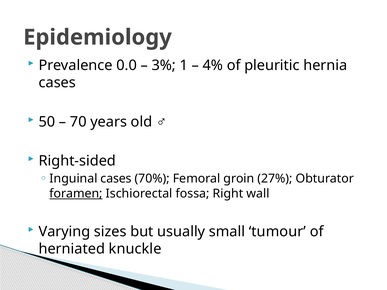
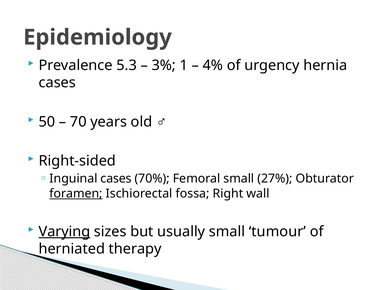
0.0: 0.0 -> 5.3
pleuritic: pleuritic -> urgency
Femoral groin: groin -> small
Varying underline: none -> present
knuckle: knuckle -> therapy
